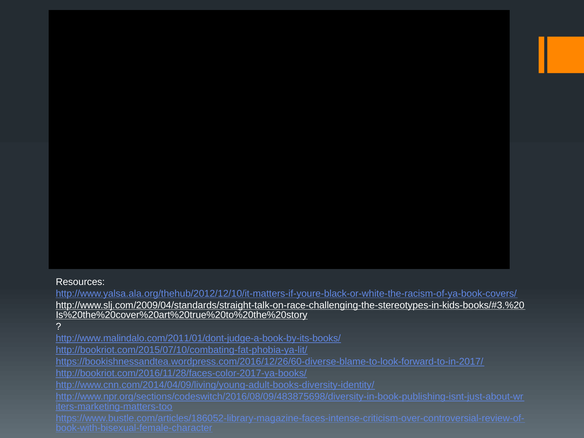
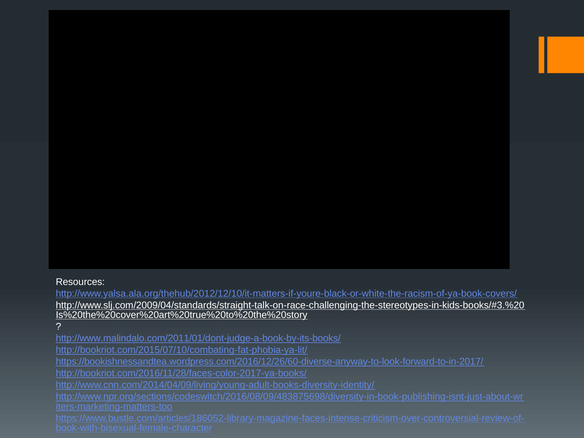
https://bookishnessandtea.wordpress.com/2016/12/26/60-diverse-blame-to-look-forward-to-in-2017/: https://bookishnessandtea.wordpress.com/2016/12/26/60-diverse-blame-to-look-forward-to-in-2017/ -> https://bookishnessandtea.wordpress.com/2016/12/26/60-diverse-anyway-to-look-forward-to-in-2017/
